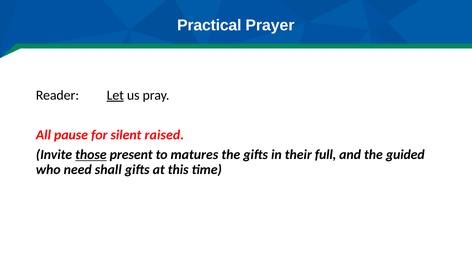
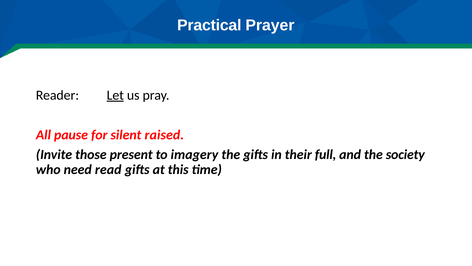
those underline: present -> none
matures: matures -> imagery
guided: guided -> society
shall: shall -> read
